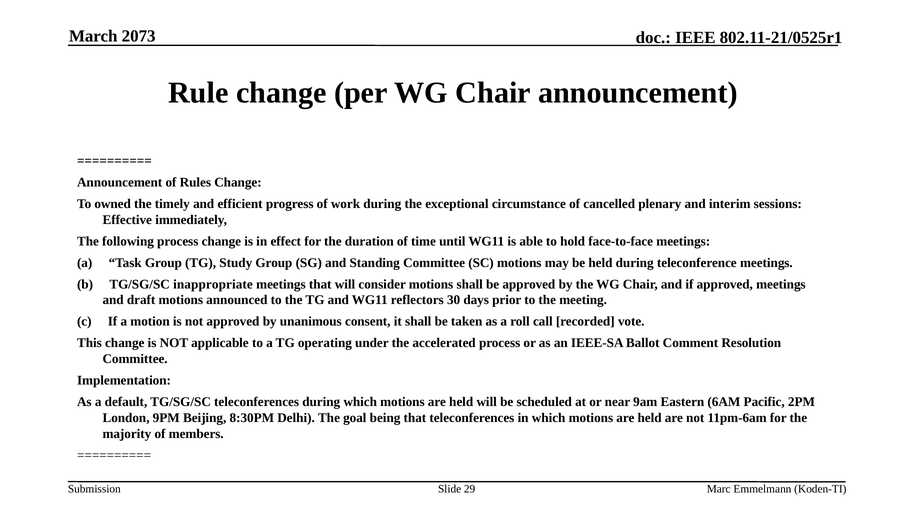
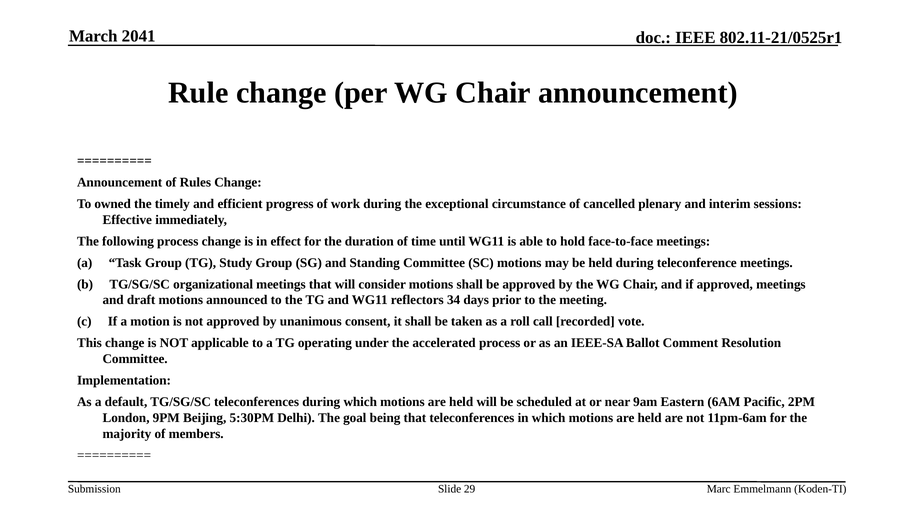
2073: 2073 -> 2041
inappropriate: inappropriate -> organizational
30: 30 -> 34
8:30PM: 8:30PM -> 5:30PM
